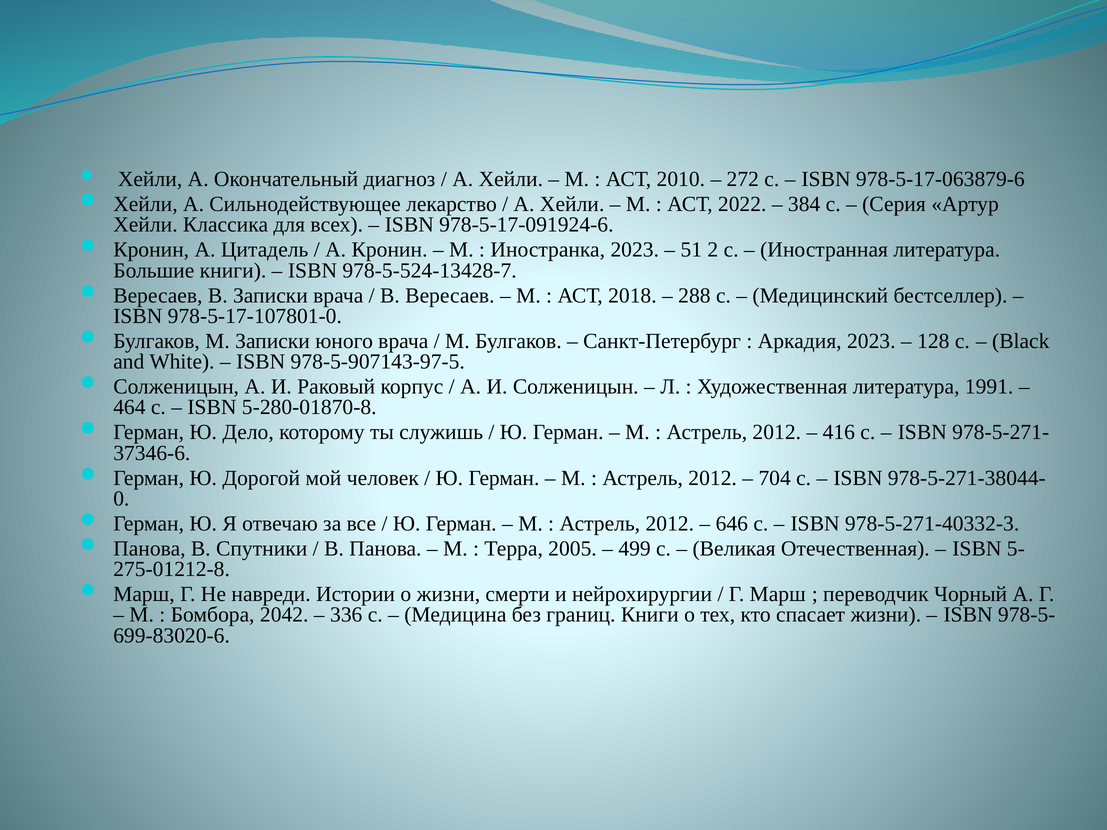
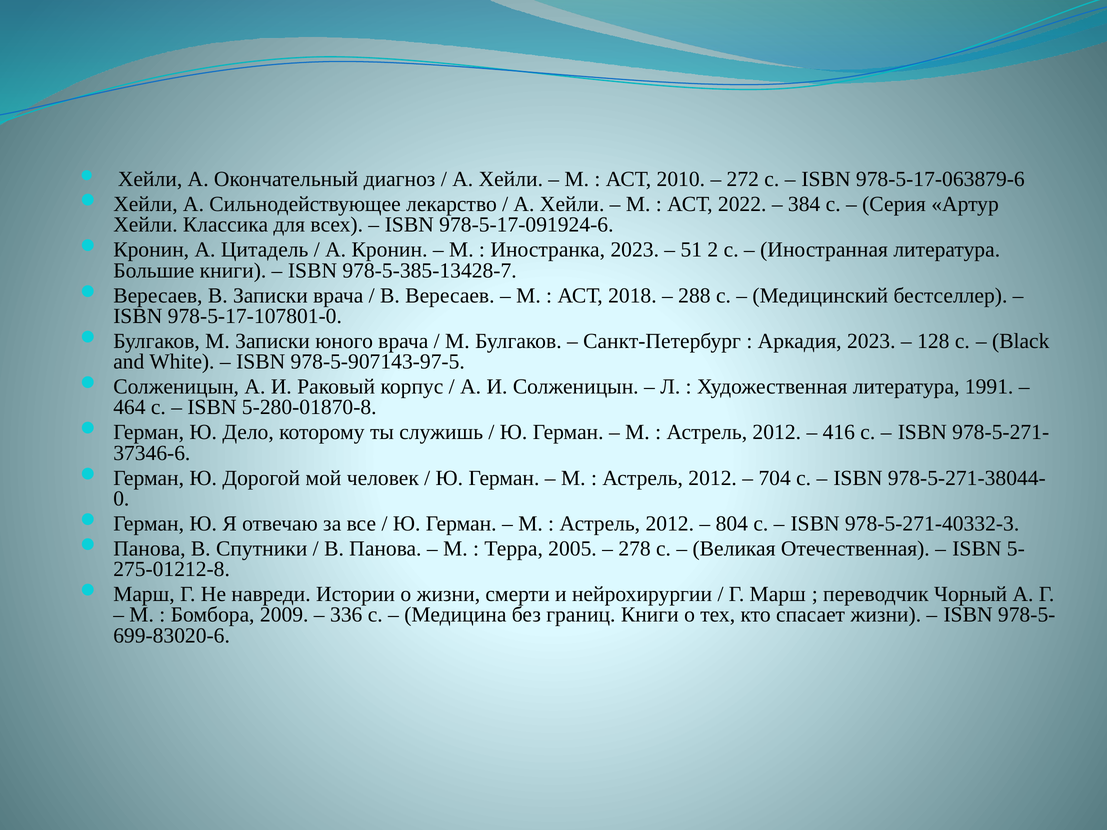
978-5-524-13428-7: 978-5-524-13428-7 -> 978-5-385-13428-7
646: 646 -> 804
499: 499 -> 278
2042: 2042 -> 2009
